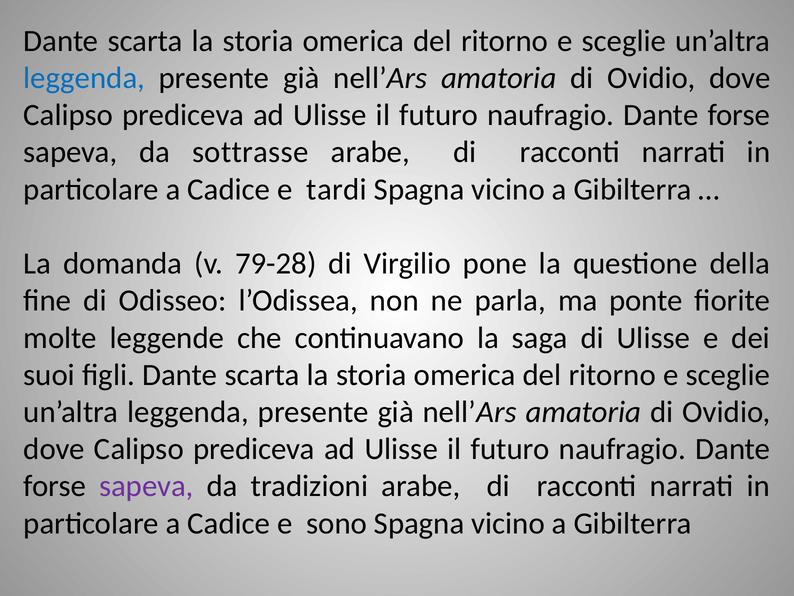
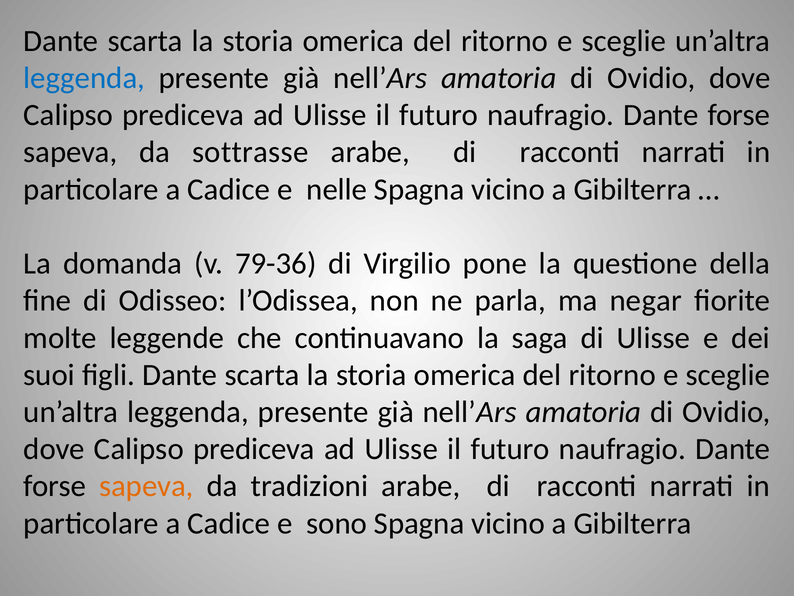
tardi: tardi -> nelle
79-28: 79-28 -> 79-36
ponte: ponte -> negar
sapeva at (146, 486) colour: purple -> orange
